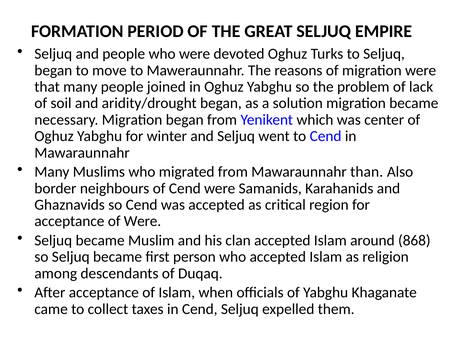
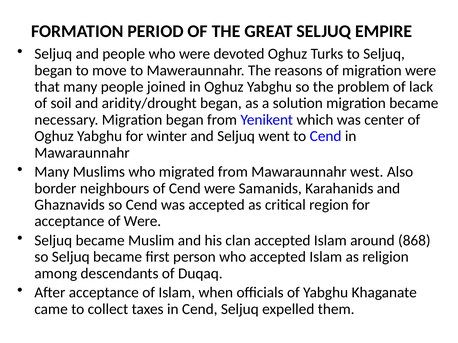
than: than -> west
